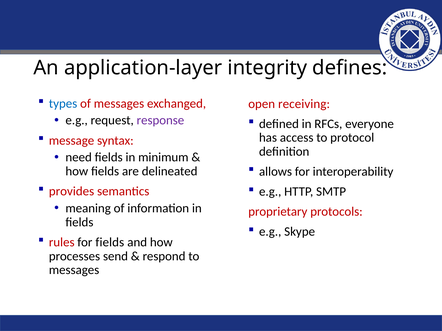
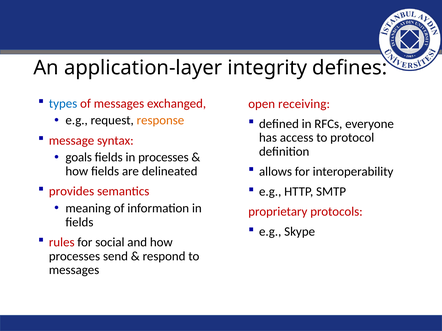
response colour: purple -> orange
need: need -> goals
in minimum: minimum -> processes
for fields: fields -> social
